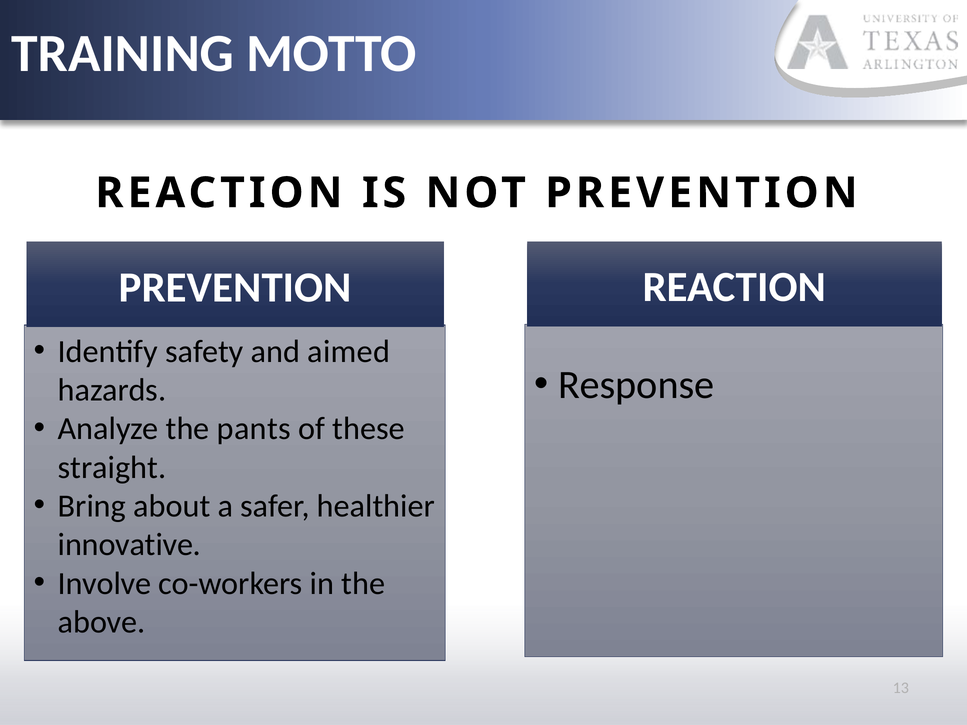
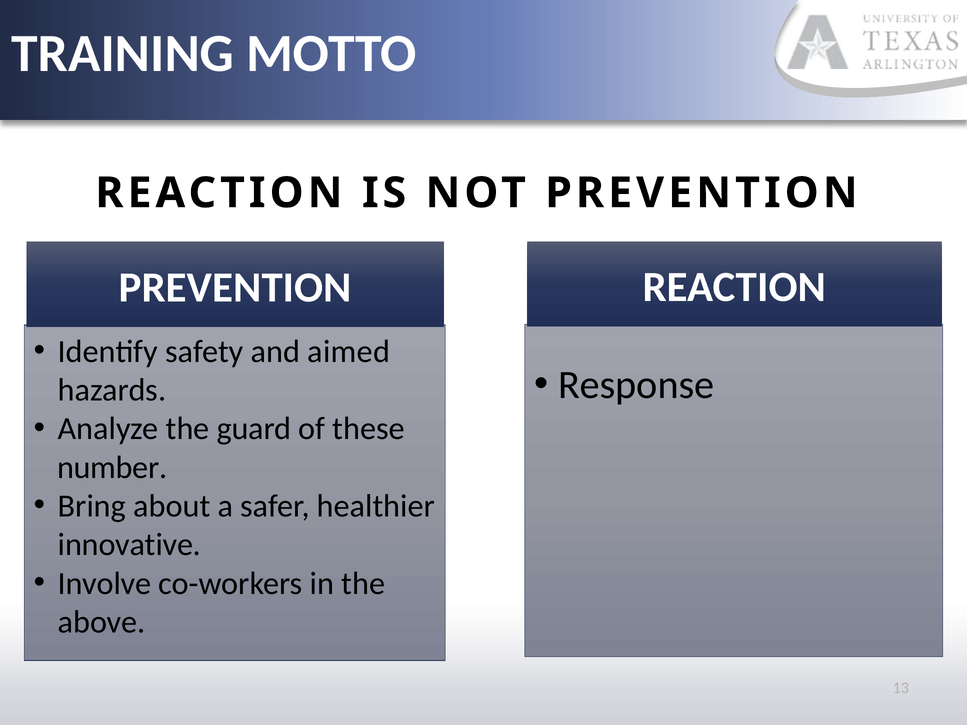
pants: pants -> guard
straight: straight -> number
